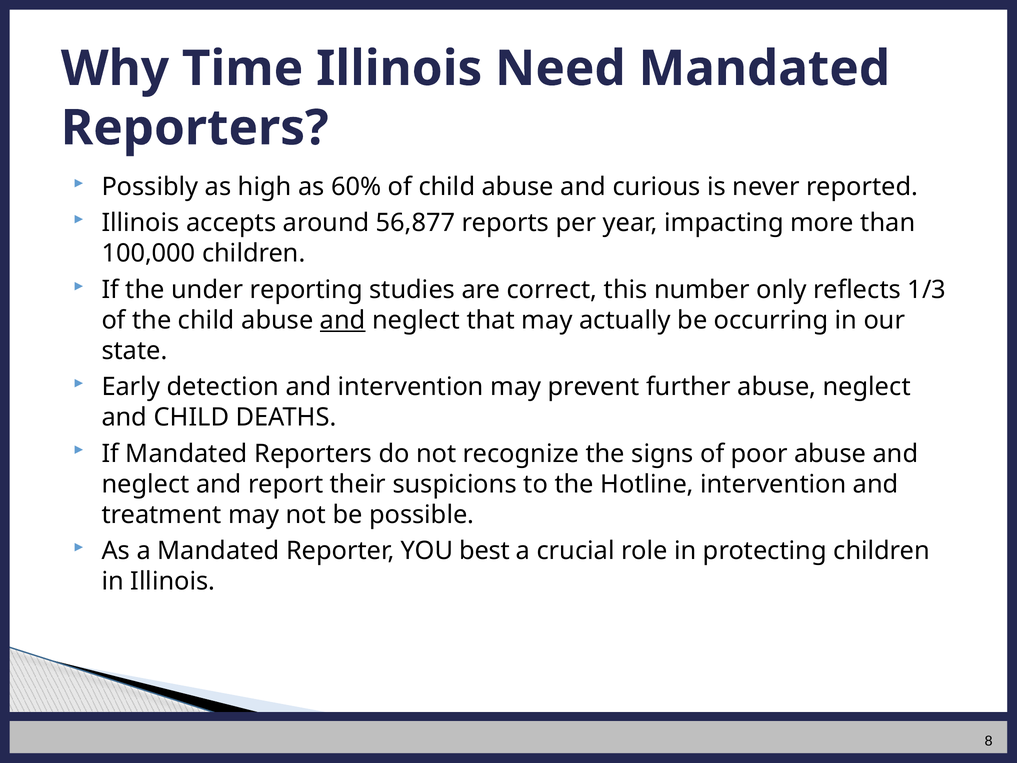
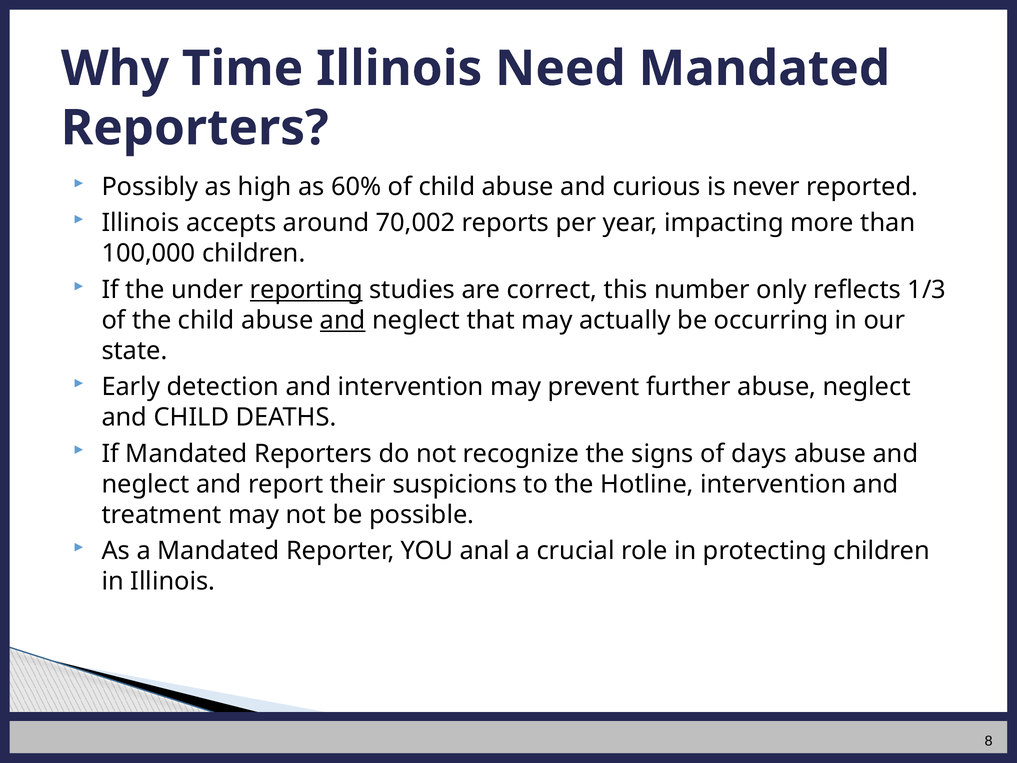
56,877: 56,877 -> 70,002
reporting underline: none -> present
poor: poor -> days
best: best -> anal
